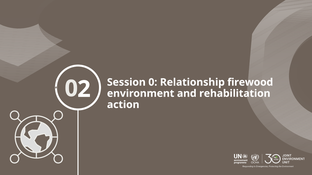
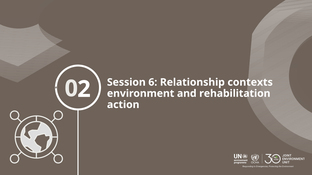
Session 0: 0 -> 6
firewood: firewood -> contexts
